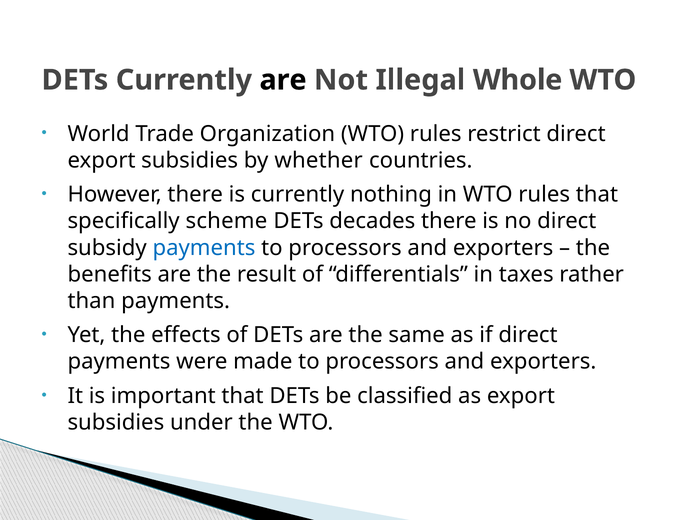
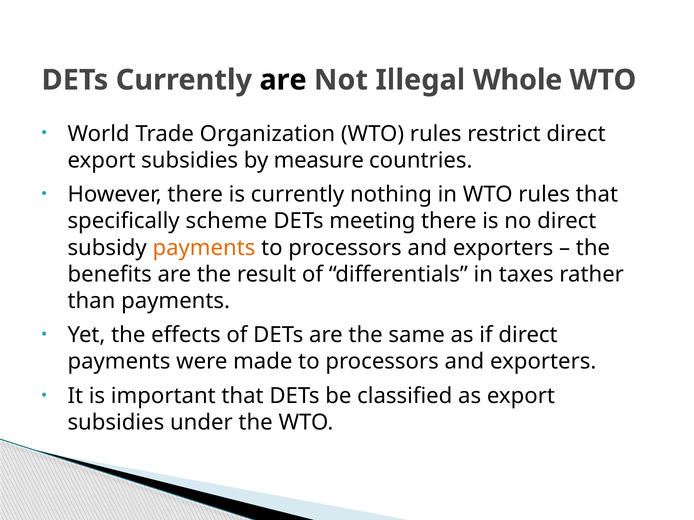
whether: whether -> measure
decades: decades -> meeting
payments at (204, 248) colour: blue -> orange
